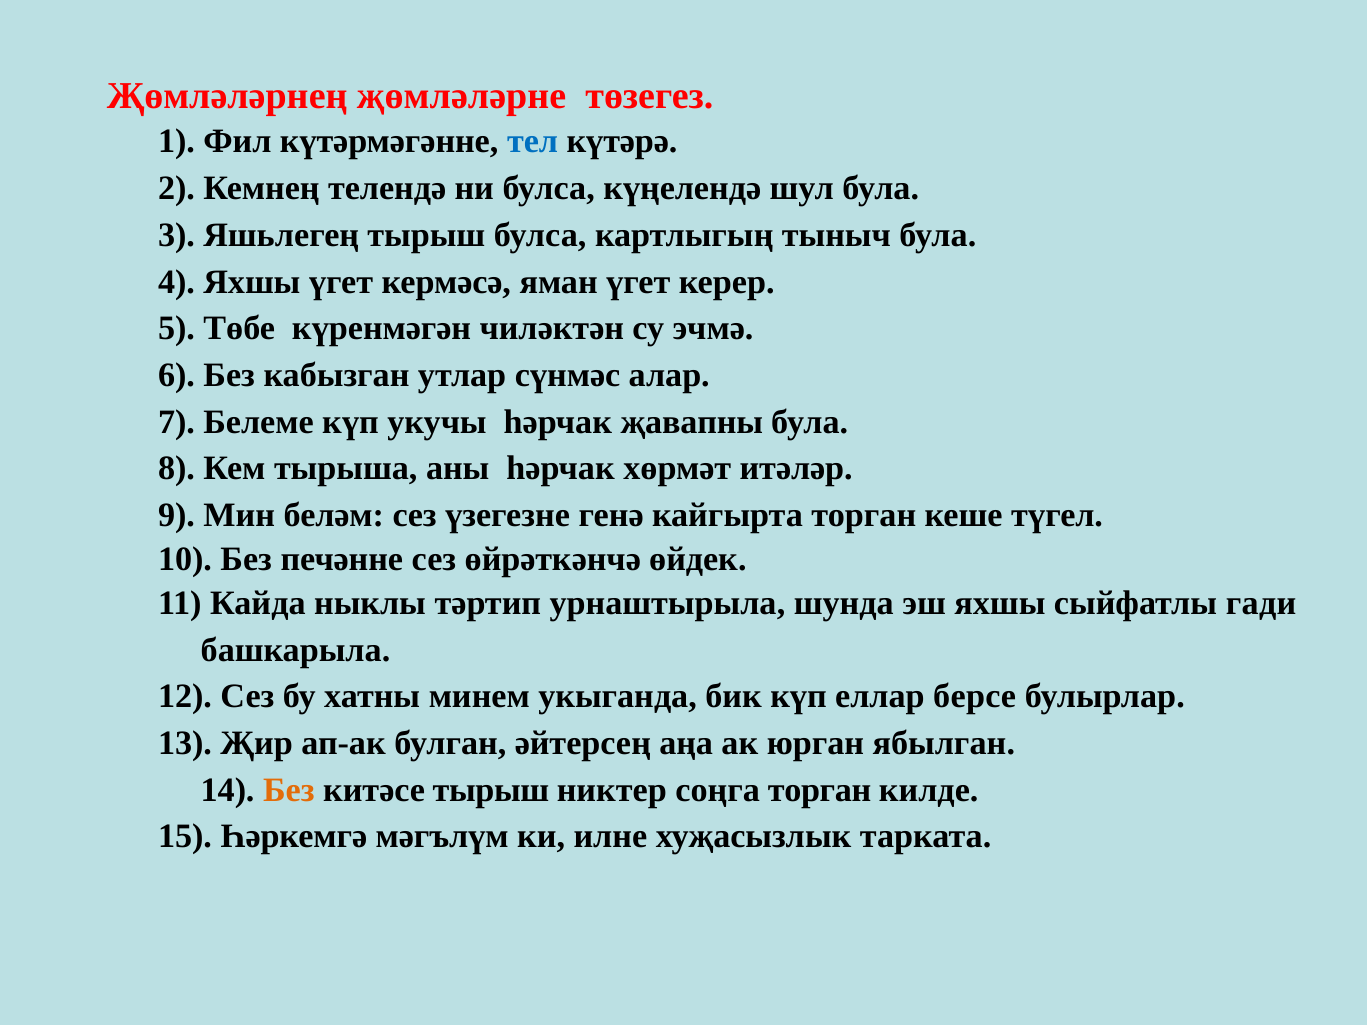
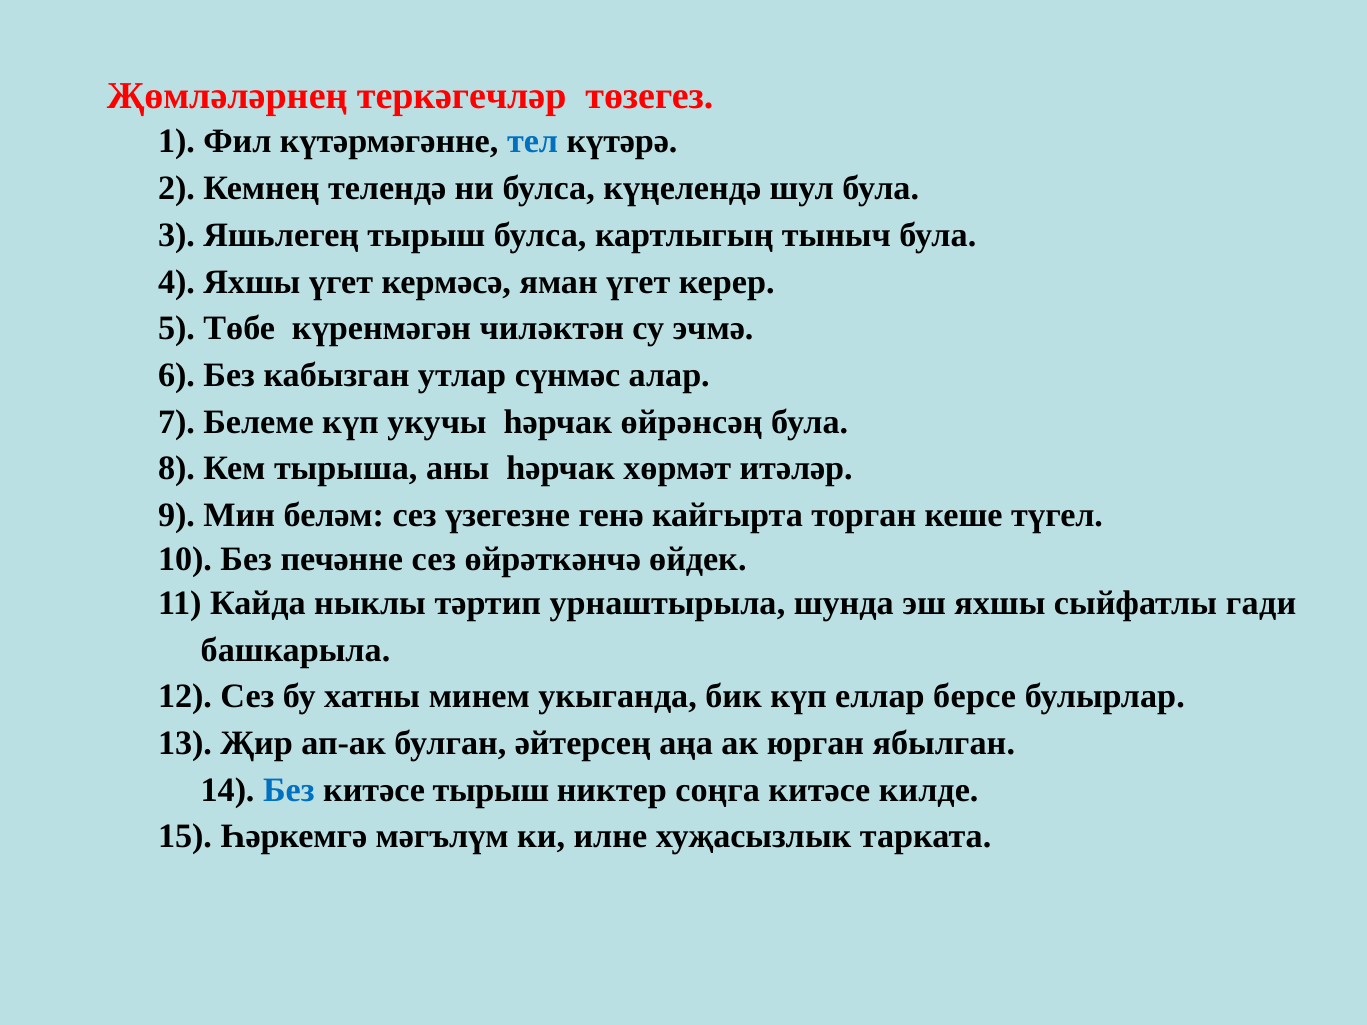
җөмләләрне: җөмләләрне -> теркәгечләр
җавапны: җавапны -> өйрәнсәң
Без at (289, 790) colour: orange -> blue
соңга торган: торган -> китәсе
